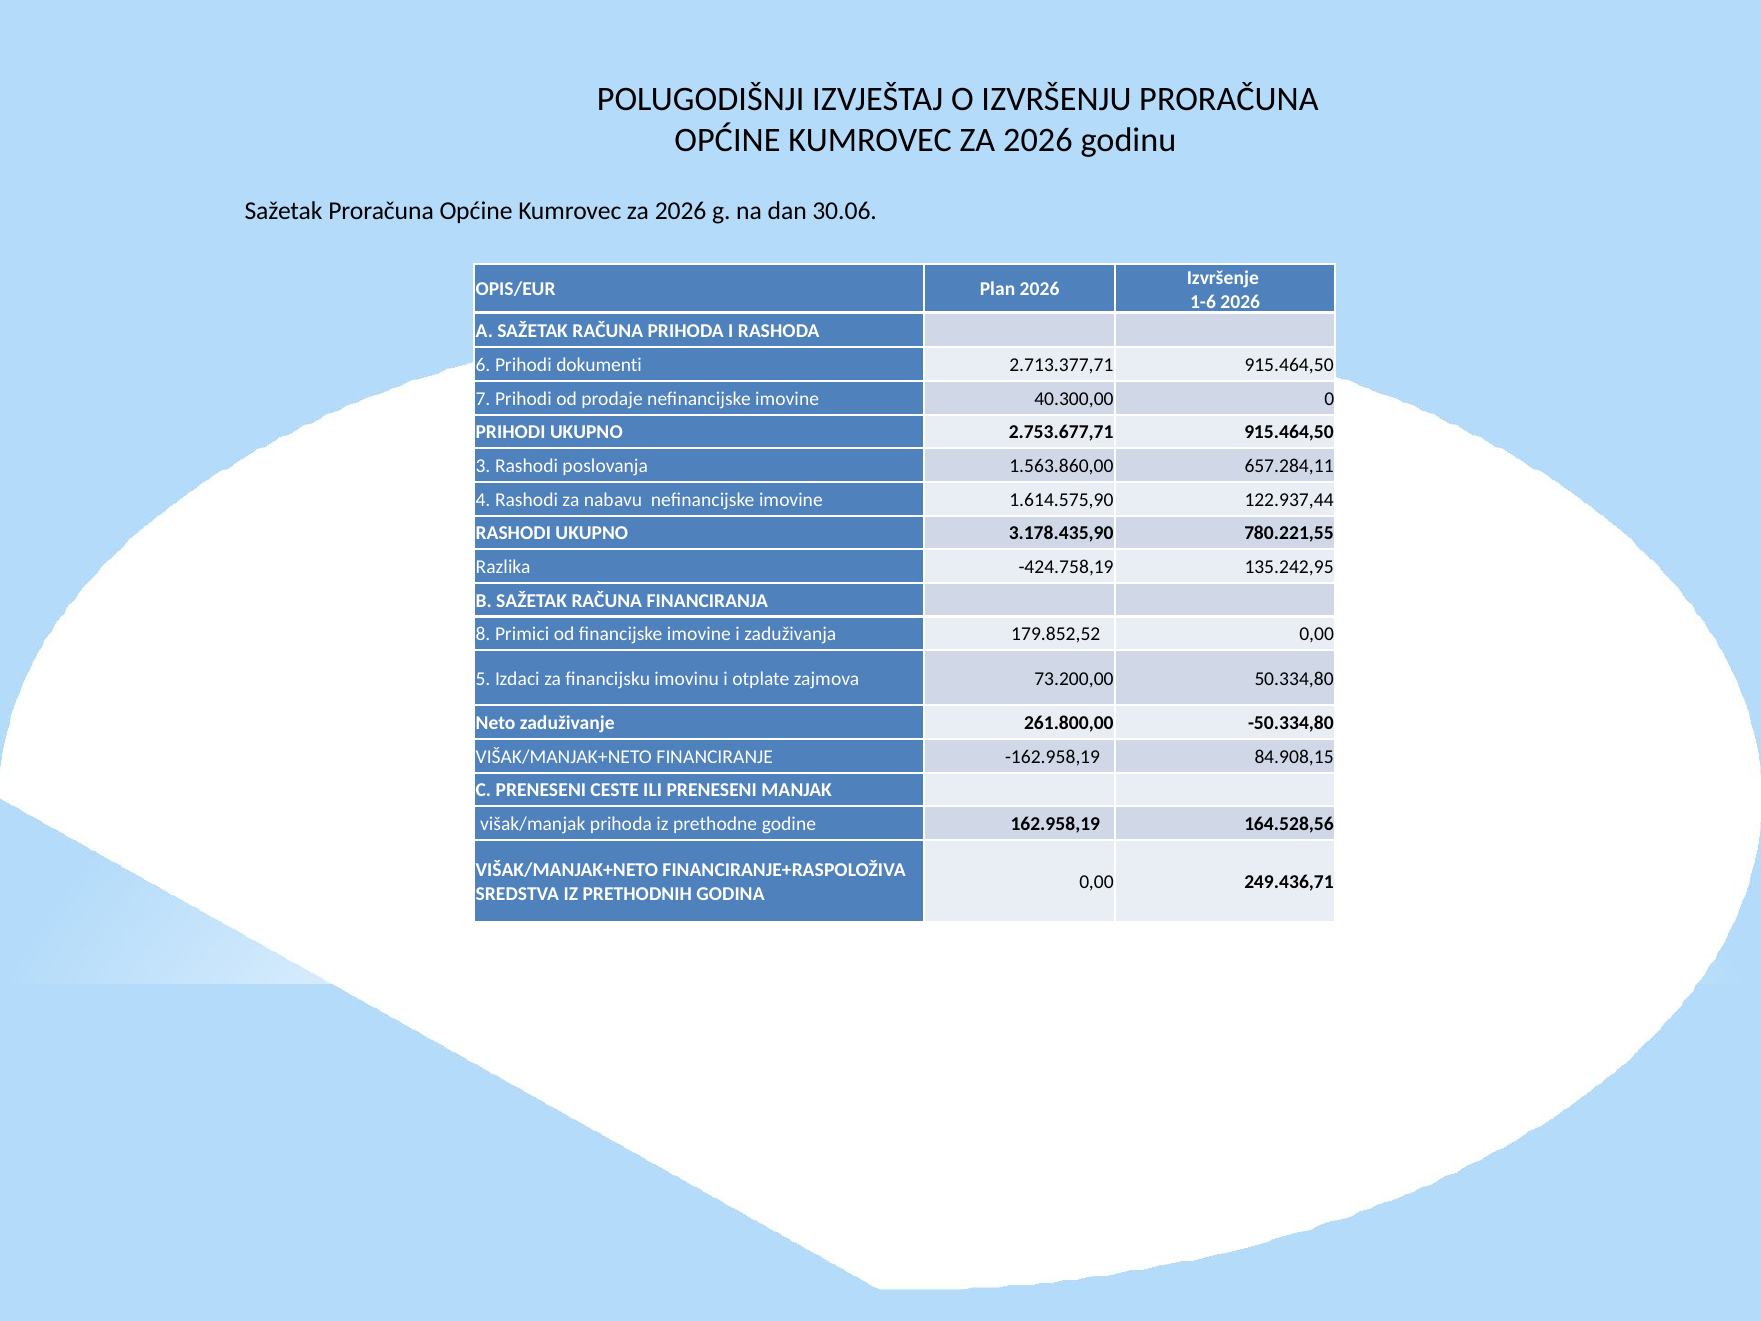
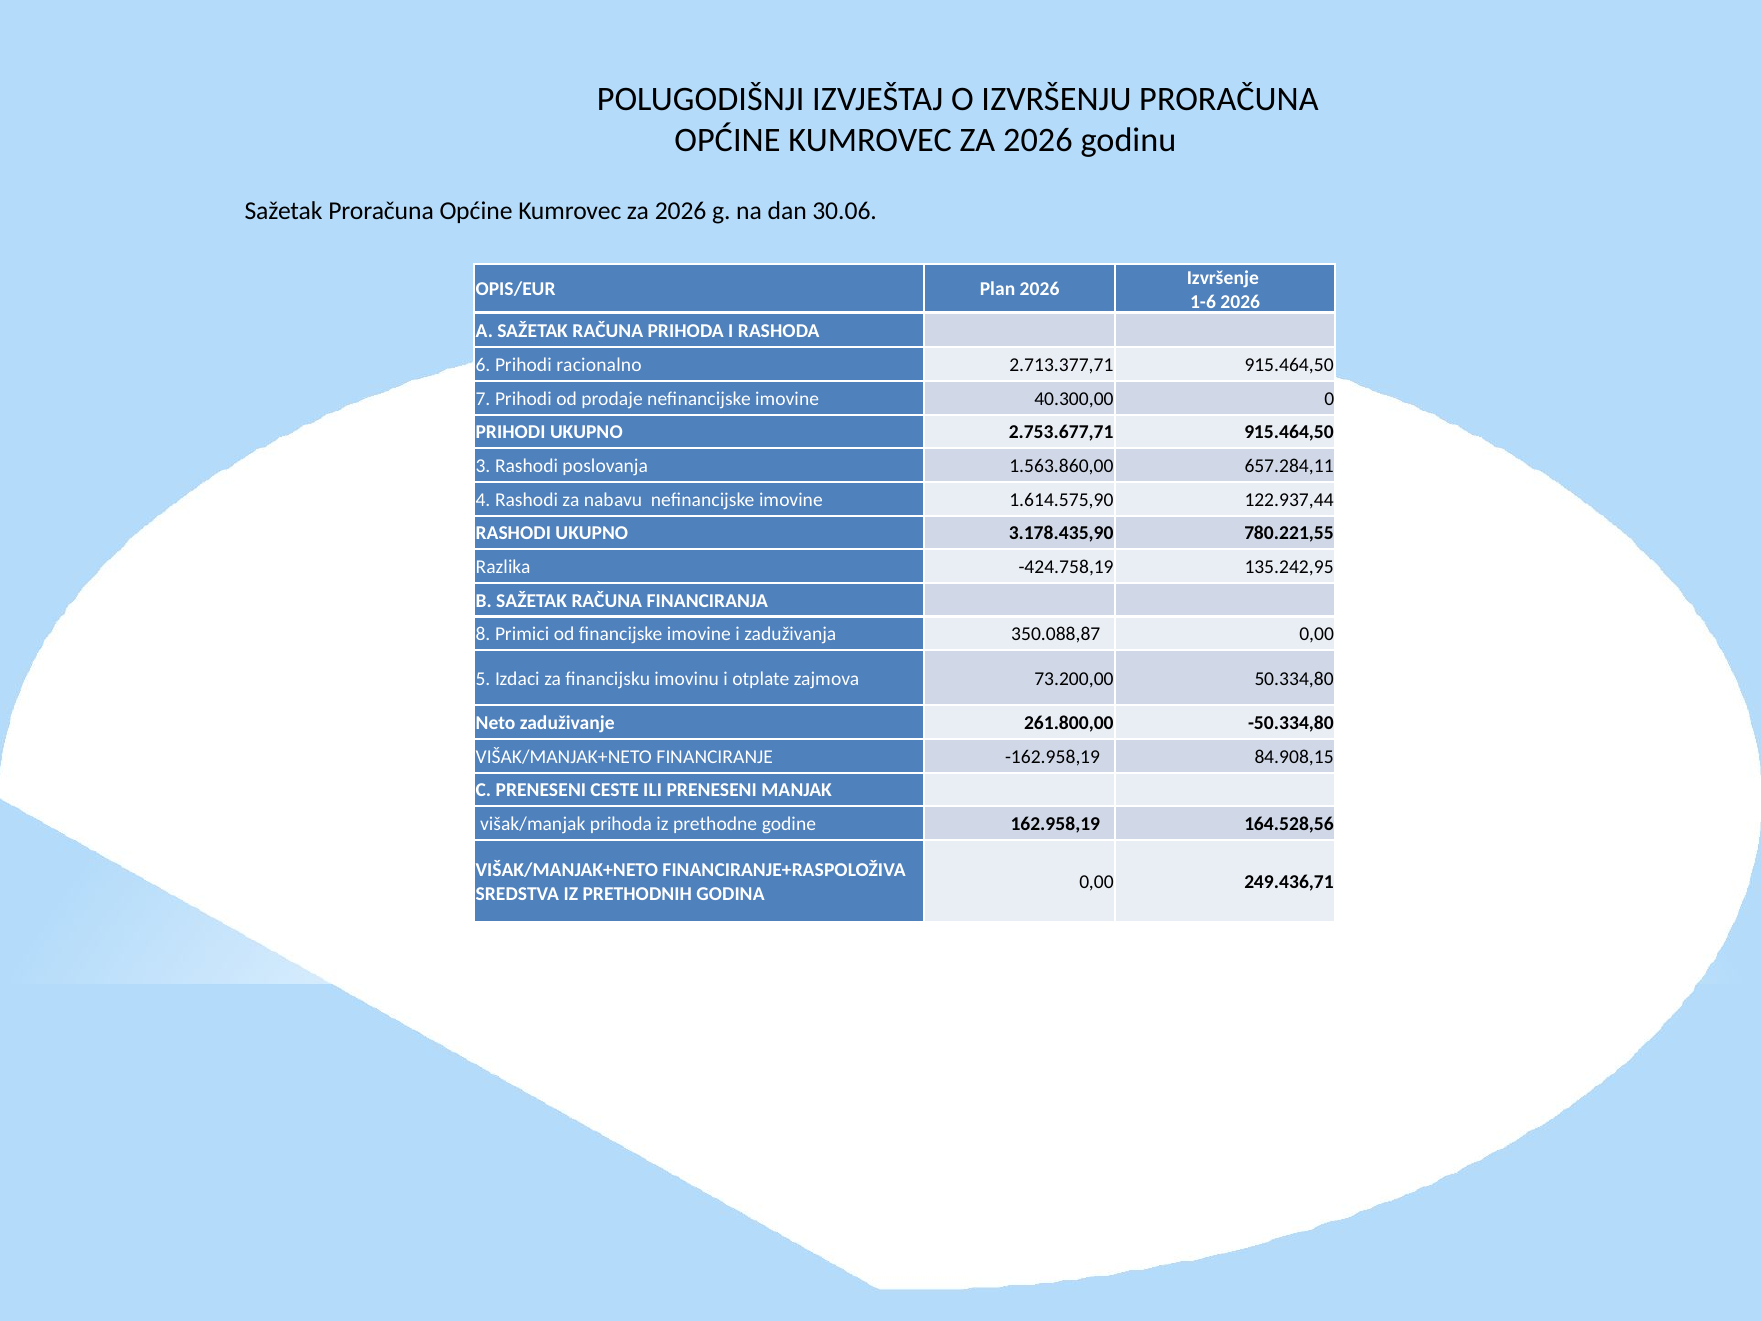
dokumenti: dokumenti -> racionalno
179.852,52: 179.852,52 -> 350.088,87
